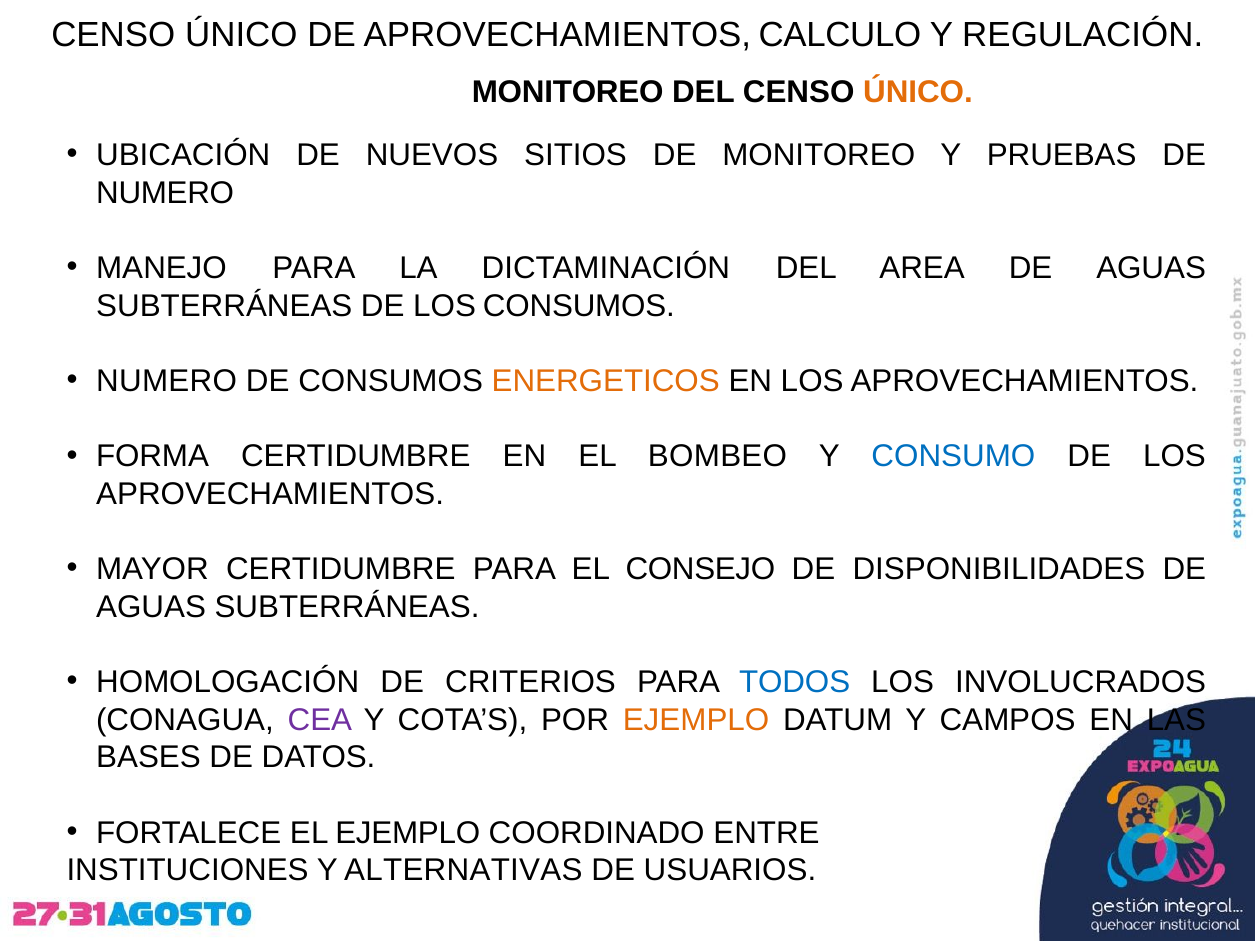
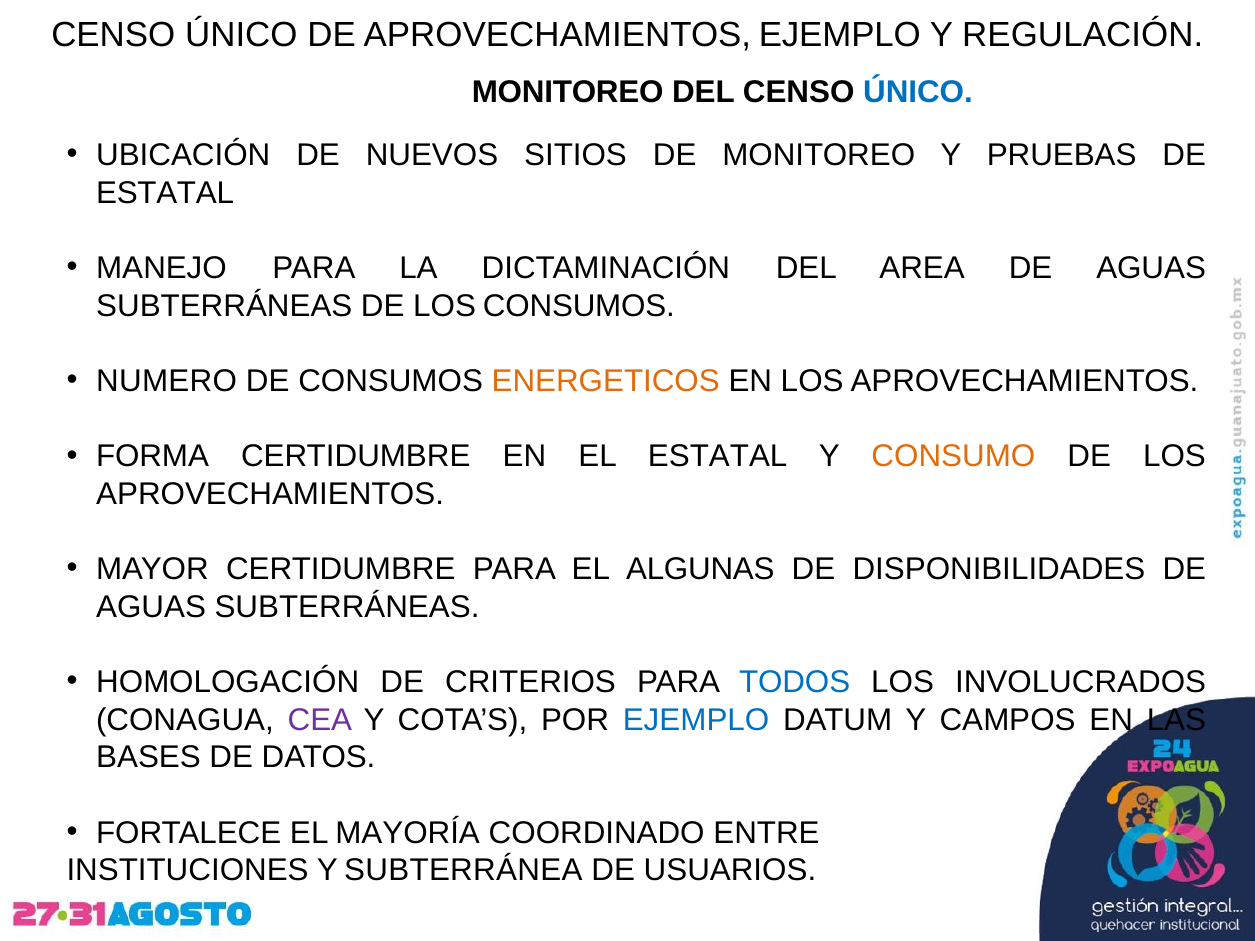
APROVECHAMIENTOS CALCULO: CALCULO -> EJEMPLO
ÚNICO at (918, 93) colour: orange -> blue
NUMERO at (165, 193): NUMERO -> ESTATAL
EL BOMBEO: BOMBEO -> ESTATAL
CONSUMO colour: blue -> orange
CONSEJO: CONSEJO -> ALGUNAS
EJEMPLO at (696, 720) colour: orange -> blue
EL EJEMPLO: EJEMPLO -> MAYORÍA
ALTERNATIVAS: ALTERNATIVAS -> SUBTERRÁNEA
